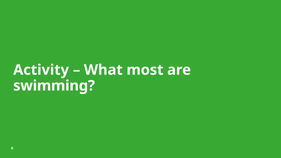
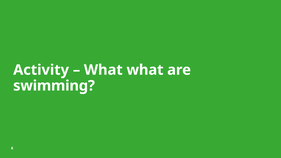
What most: most -> what
